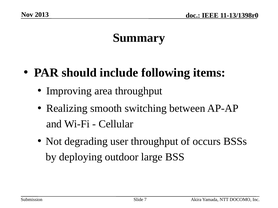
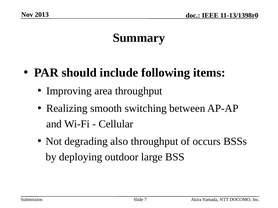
user: user -> also
